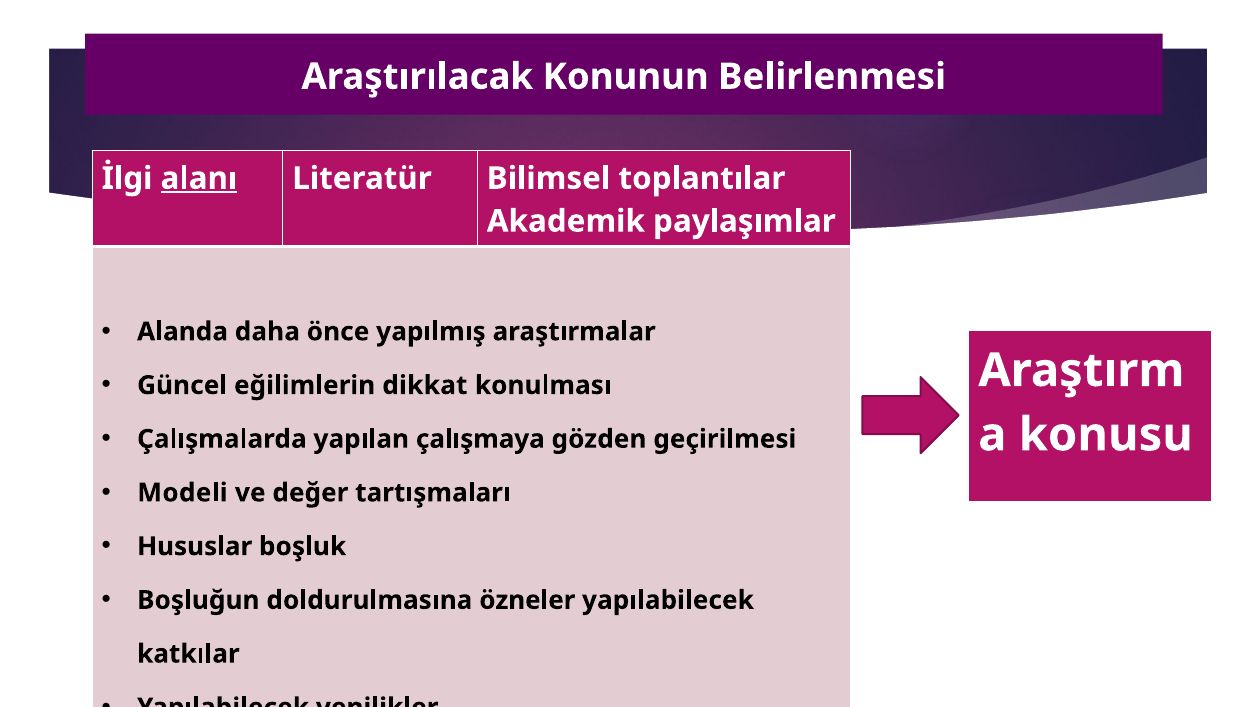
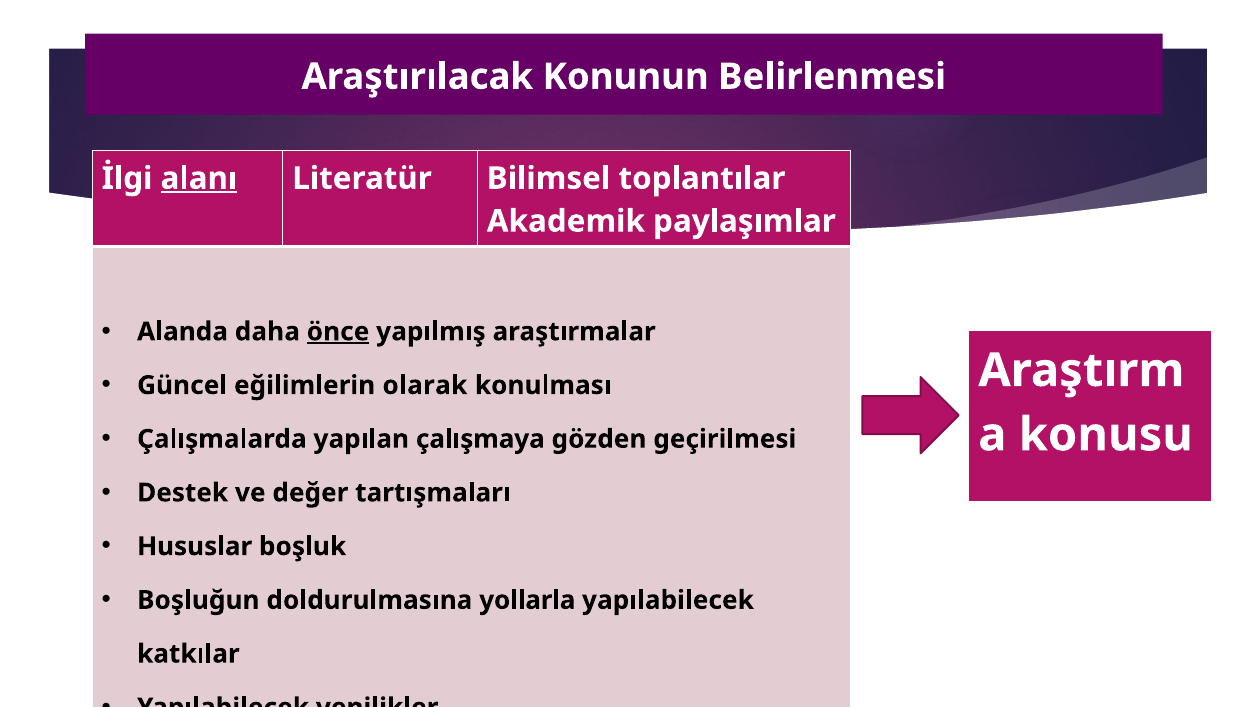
önce underline: none -> present
dikkat: dikkat -> olarak
Modeli: Modeli -> Destek
özneler: özneler -> yollarla
